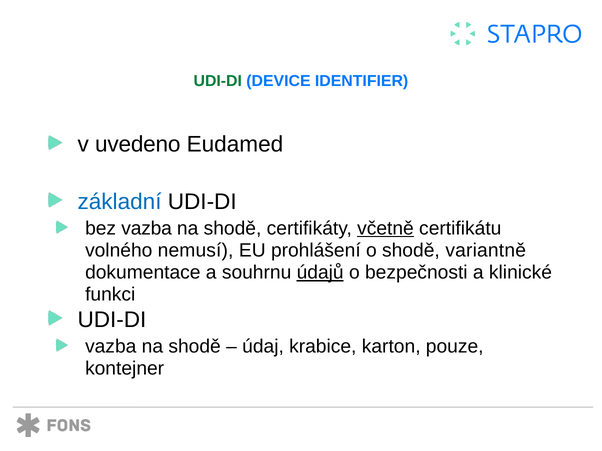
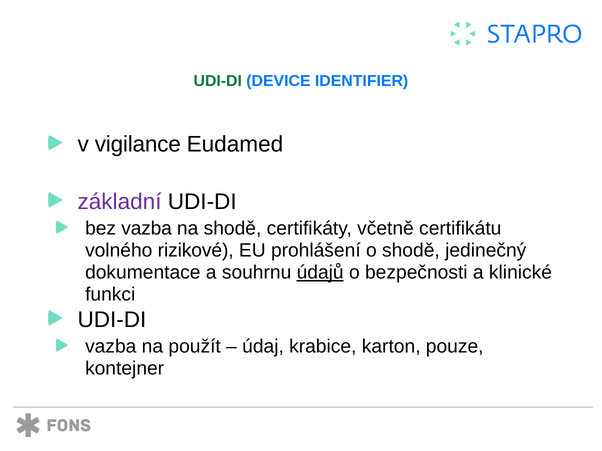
uvedeno: uvedeno -> vigilance
základní colour: blue -> purple
včetně underline: present -> none
nemusí: nemusí -> rizikové
variantně: variantně -> jedinečný
shodě at (195, 347): shodě -> použít
